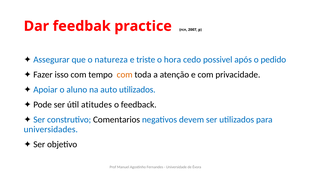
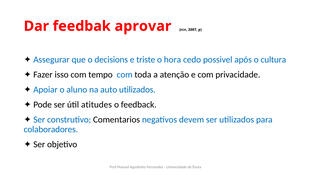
practice: practice -> aprovar
natureza: natureza -> decisions
pedido: pedido -> cultura
com at (125, 75) colour: orange -> blue
universidades: universidades -> colaboradores
